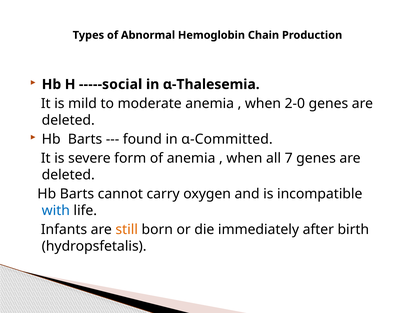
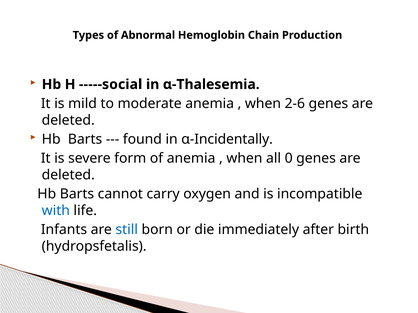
2-0: 2-0 -> 2-6
α-Committed: α-Committed -> α-Incidentally
7: 7 -> 0
still colour: orange -> blue
